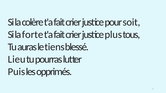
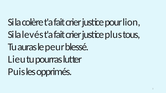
soit: soit -> lion
forte: forte -> levés
tiens: tiens -> peur
